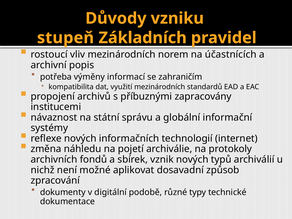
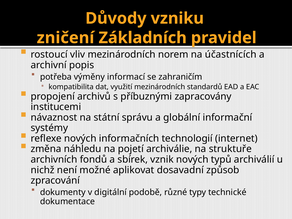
stupeň: stupeň -> zničení
protokoly: protokoly -> struktuře
